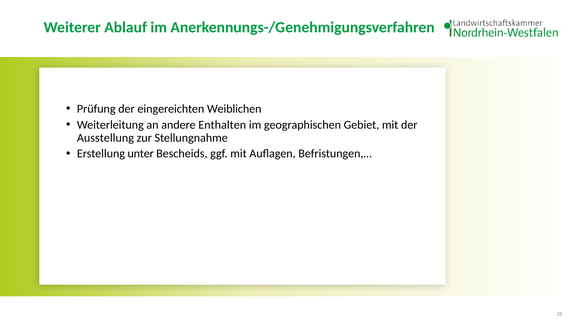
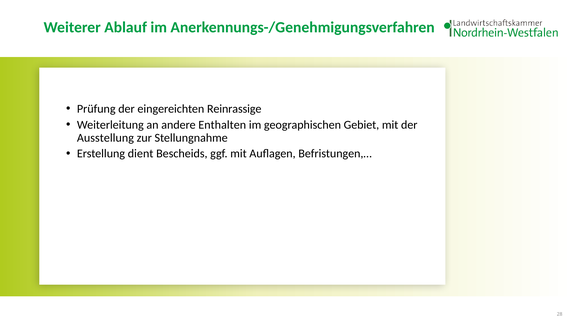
Weiblichen: Weiblichen -> Reinrassige
unter: unter -> dient
